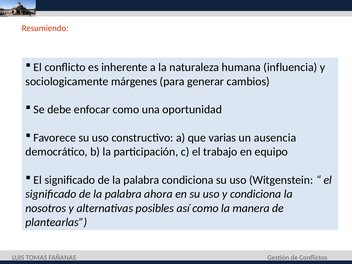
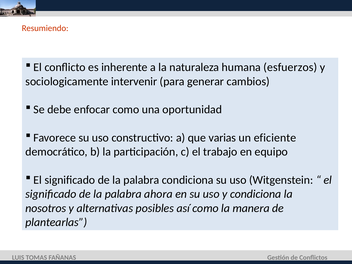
influencia: influencia -> esfuerzos
márgenes: márgenes -> intervenir
ausencia: ausencia -> eficiente
